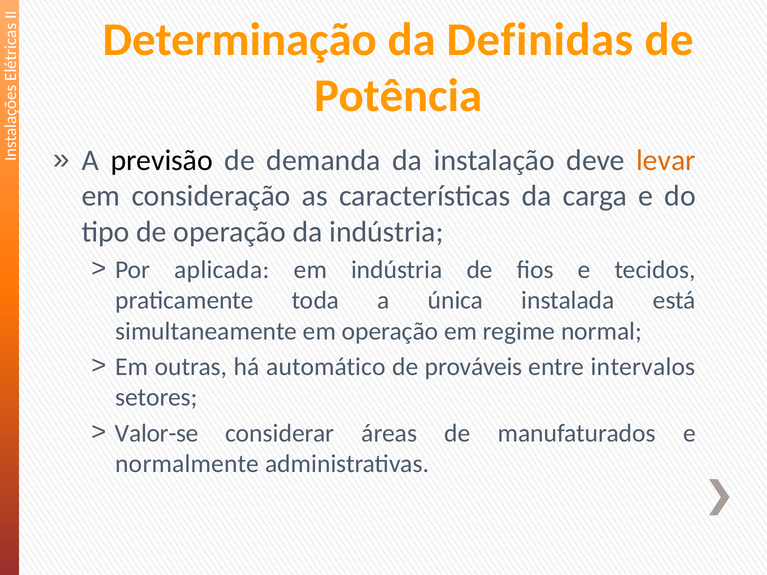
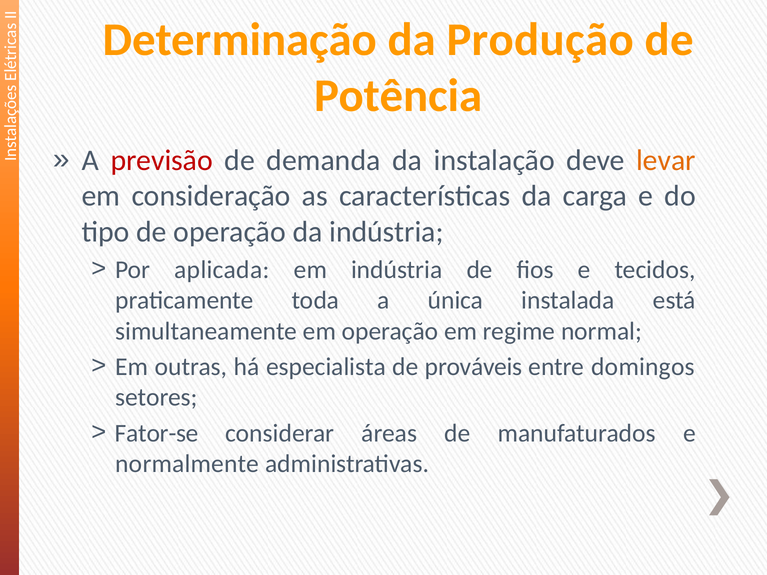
Definidas: Definidas -> Produção
previsão colour: black -> red
automático: automático -> especialista
intervalos: intervalos -> domingos
Valor-se: Valor-se -> Fator-se
